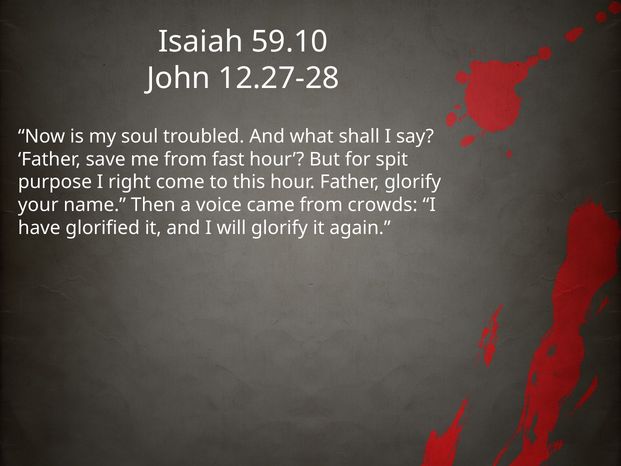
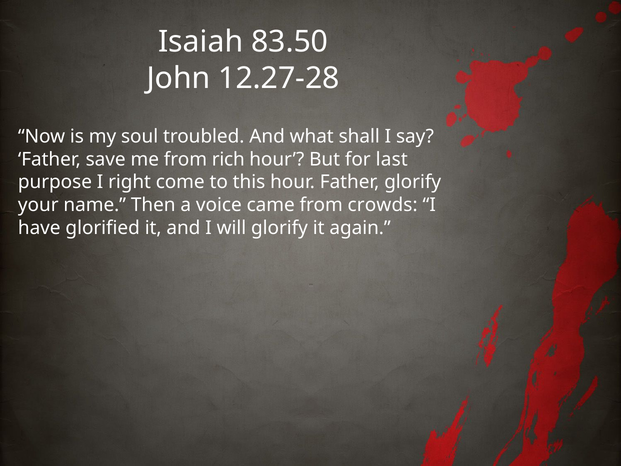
59.10: 59.10 -> 83.50
fast: fast -> rich
spit: spit -> last
